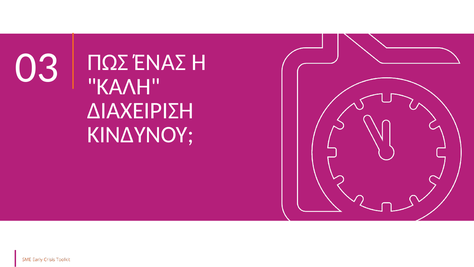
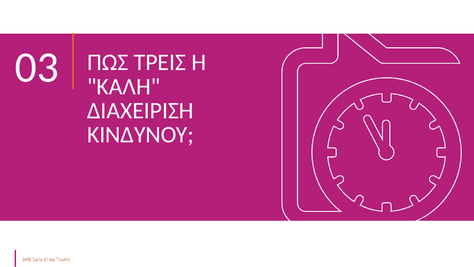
ΈΝΑΣ: ΈΝΑΣ -> ΤΡΕΙΣ
